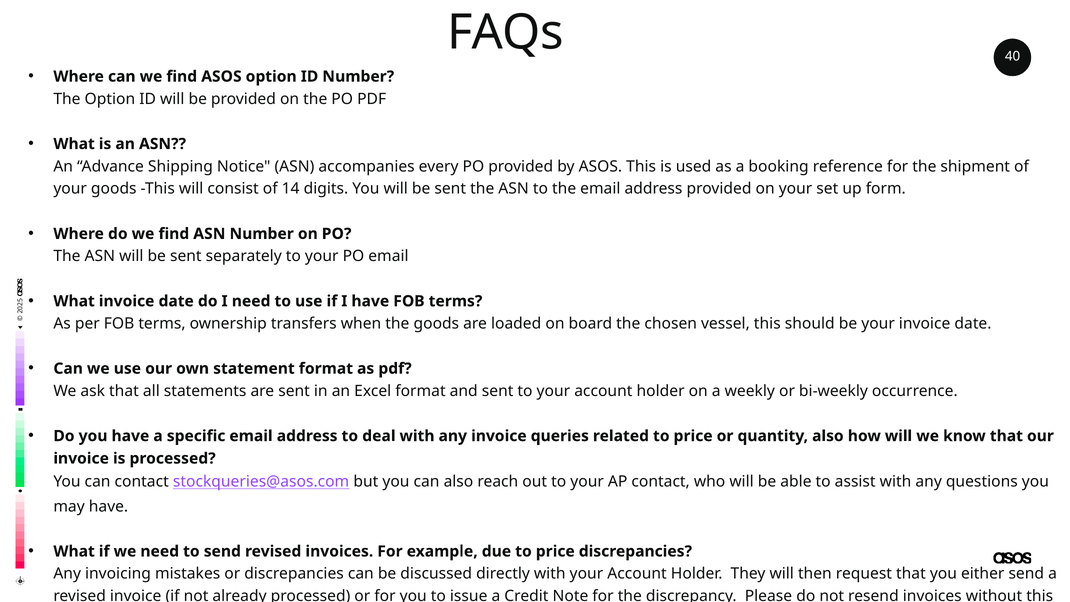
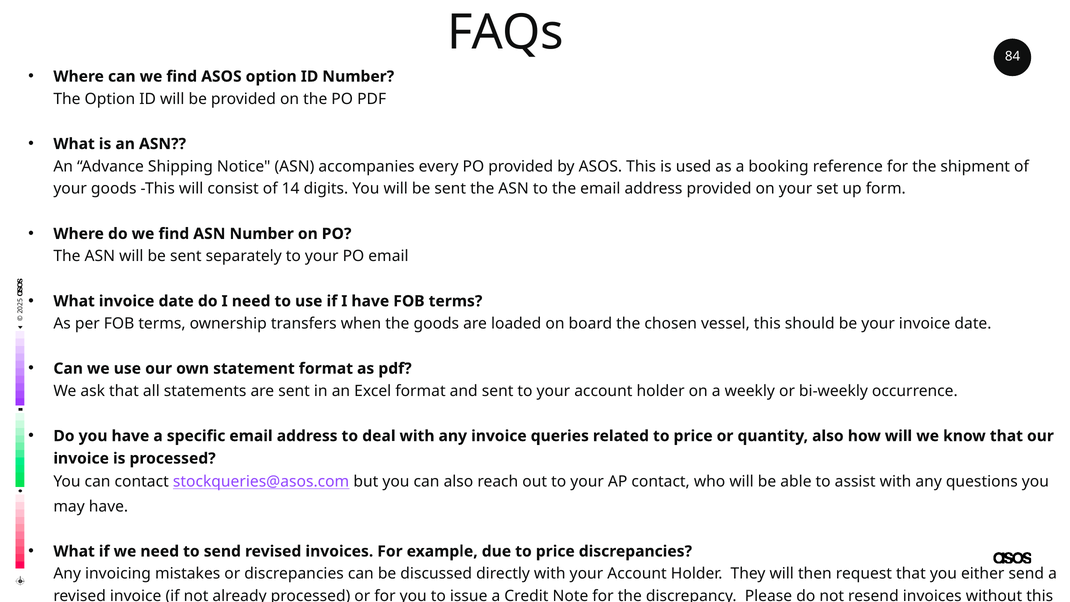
40: 40 -> 84
